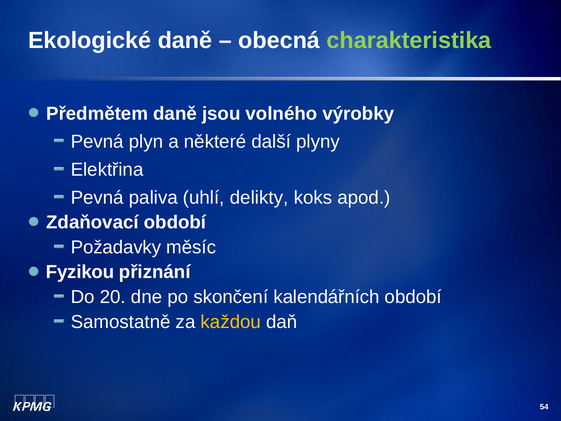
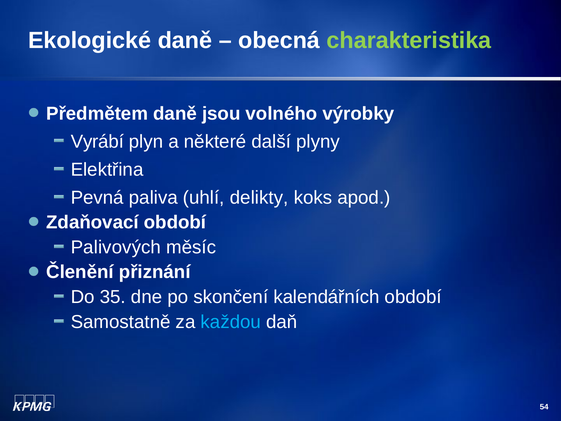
Pevná at (97, 142): Pevná -> Vyrábí
Požadavky: Požadavky -> Palivových
Fyzikou: Fyzikou -> Členění
20: 20 -> 35
každou colour: yellow -> light blue
